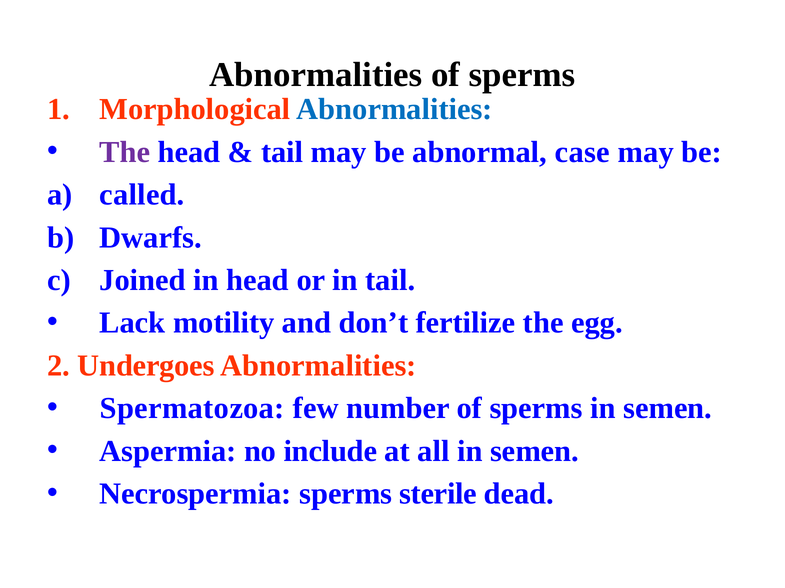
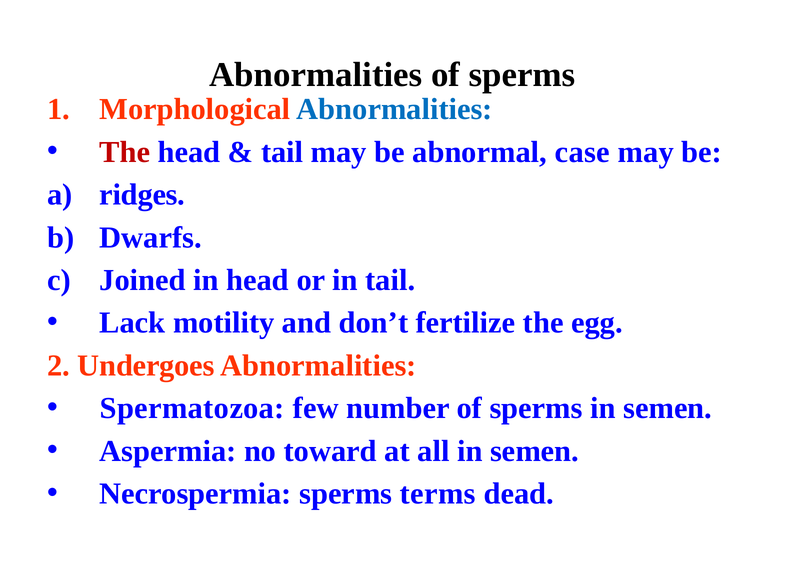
The at (125, 152) colour: purple -> red
called: called -> ridges
include: include -> toward
sterile: sterile -> terms
